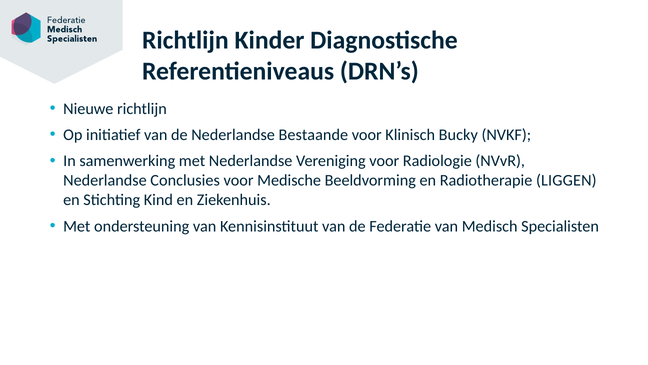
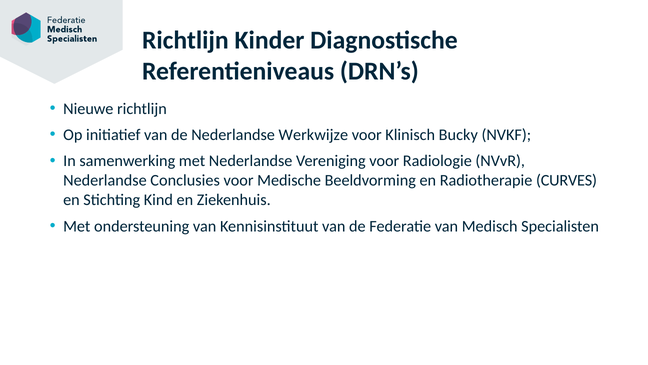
Bestaande: Bestaande -> Werkwijze
LIGGEN: LIGGEN -> CURVES
